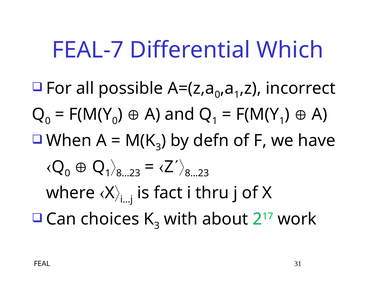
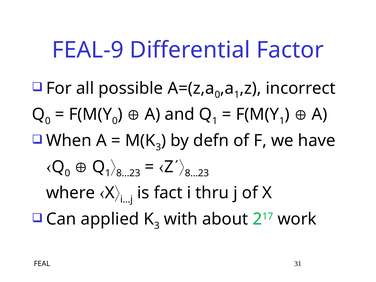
FEAL-7: FEAL-7 -> FEAL-9
Which: Which -> Factor
choices: choices -> applied
